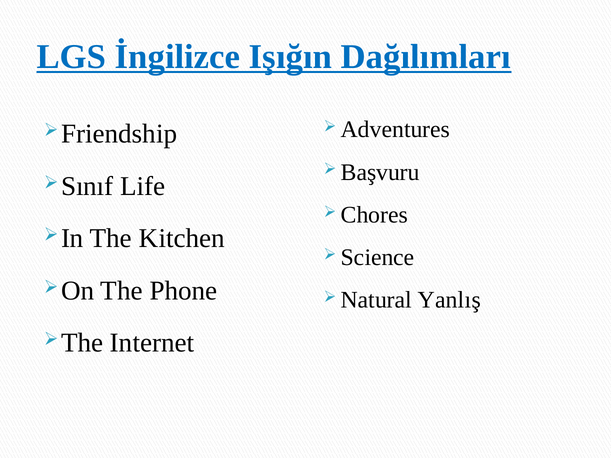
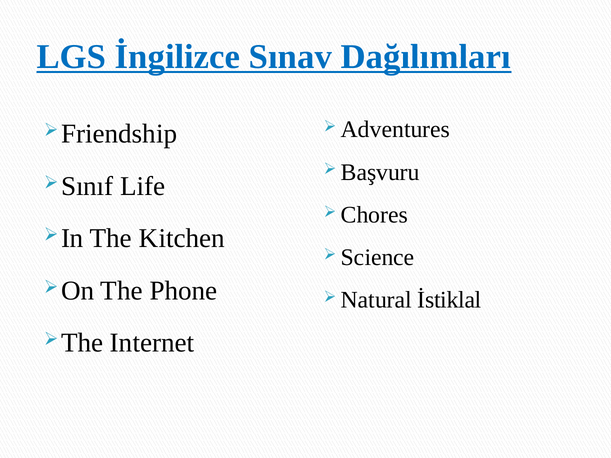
Işığın: Işığın -> Sınav
Yanlış: Yanlış -> İstiklal
